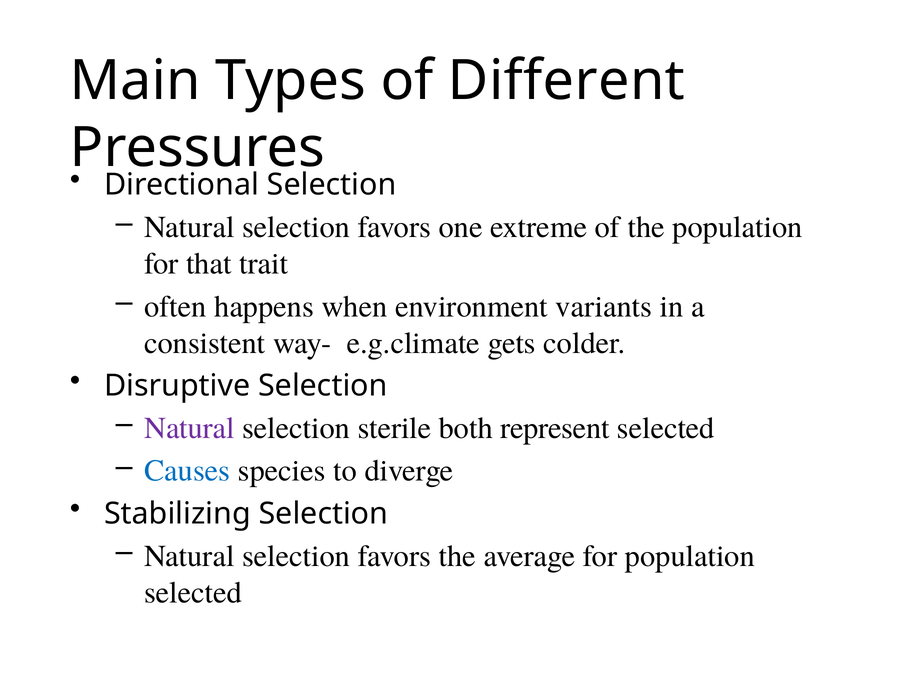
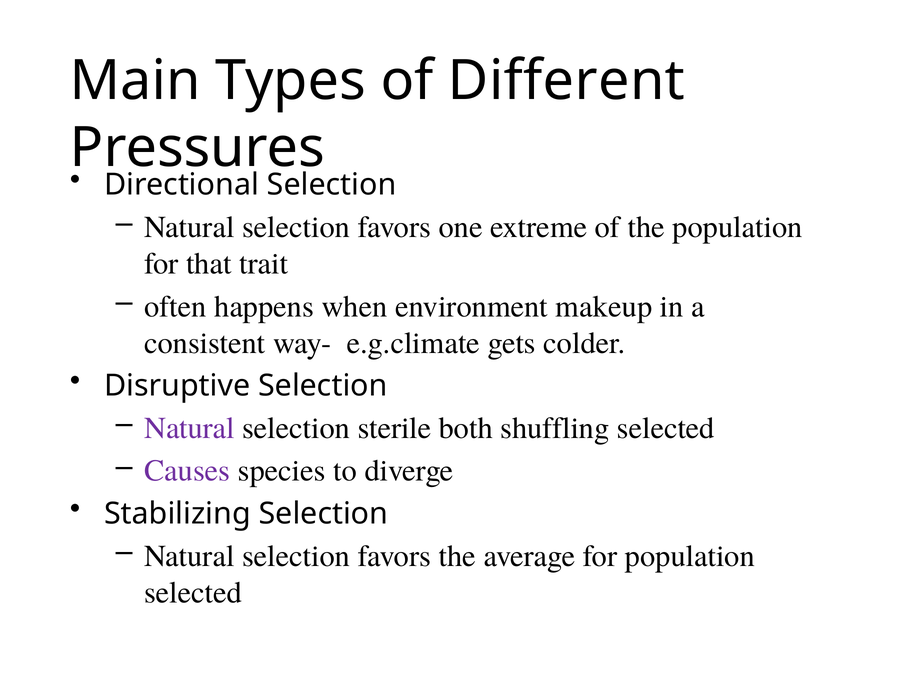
variants: variants -> makeup
represent: represent -> shuffling
Causes colour: blue -> purple
